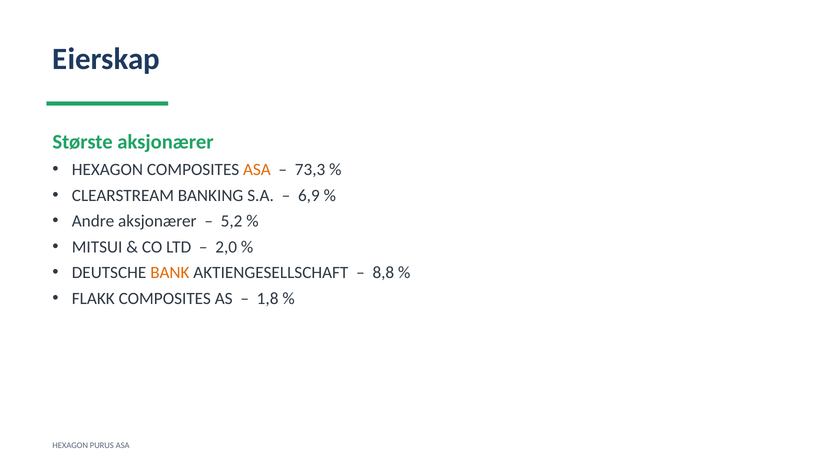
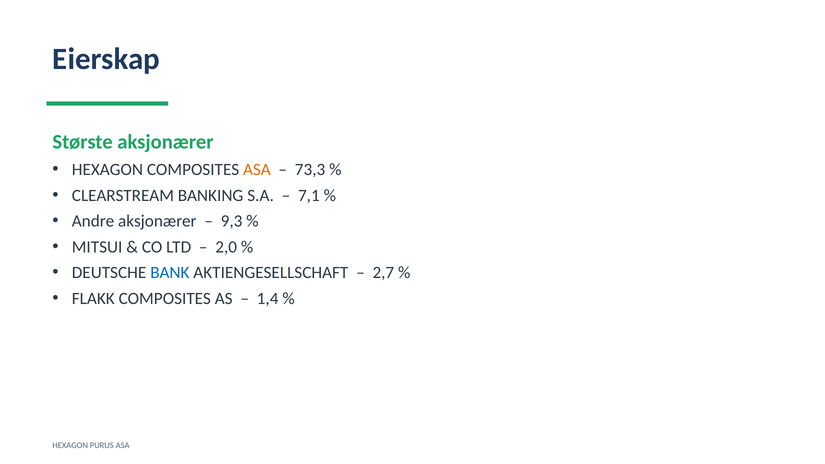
6,9: 6,9 -> 7,1
5,2: 5,2 -> 9,3
BANK colour: orange -> blue
8,8: 8,8 -> 2,7
1,8: 1,8 -> 1,4
